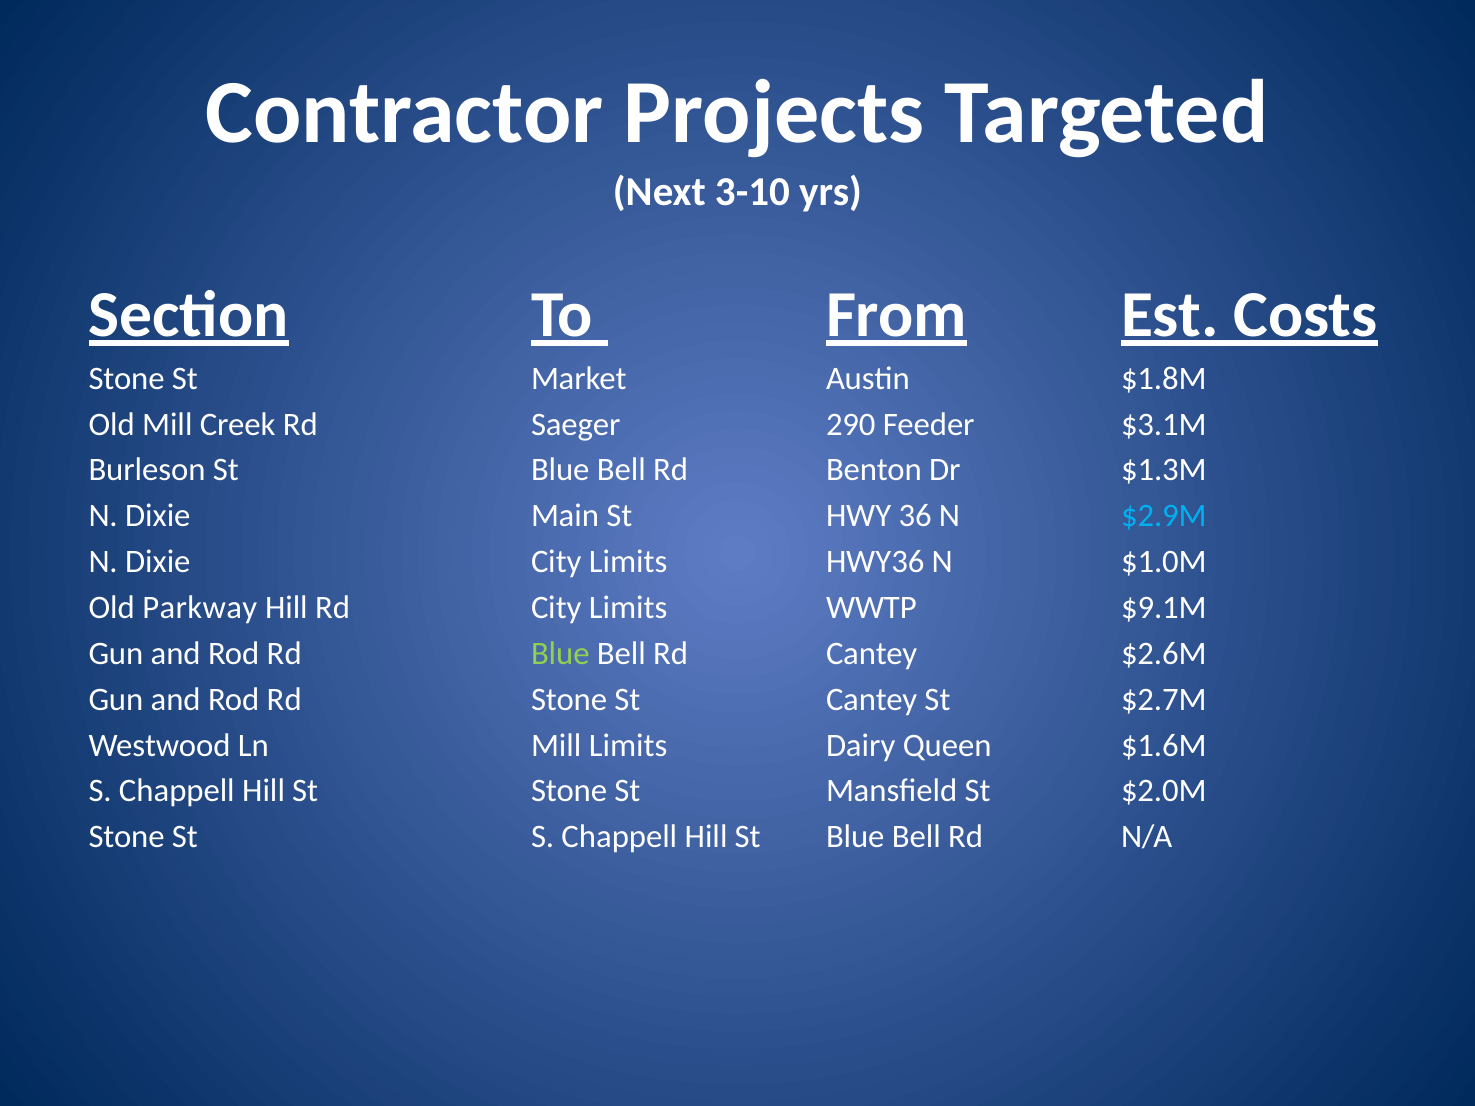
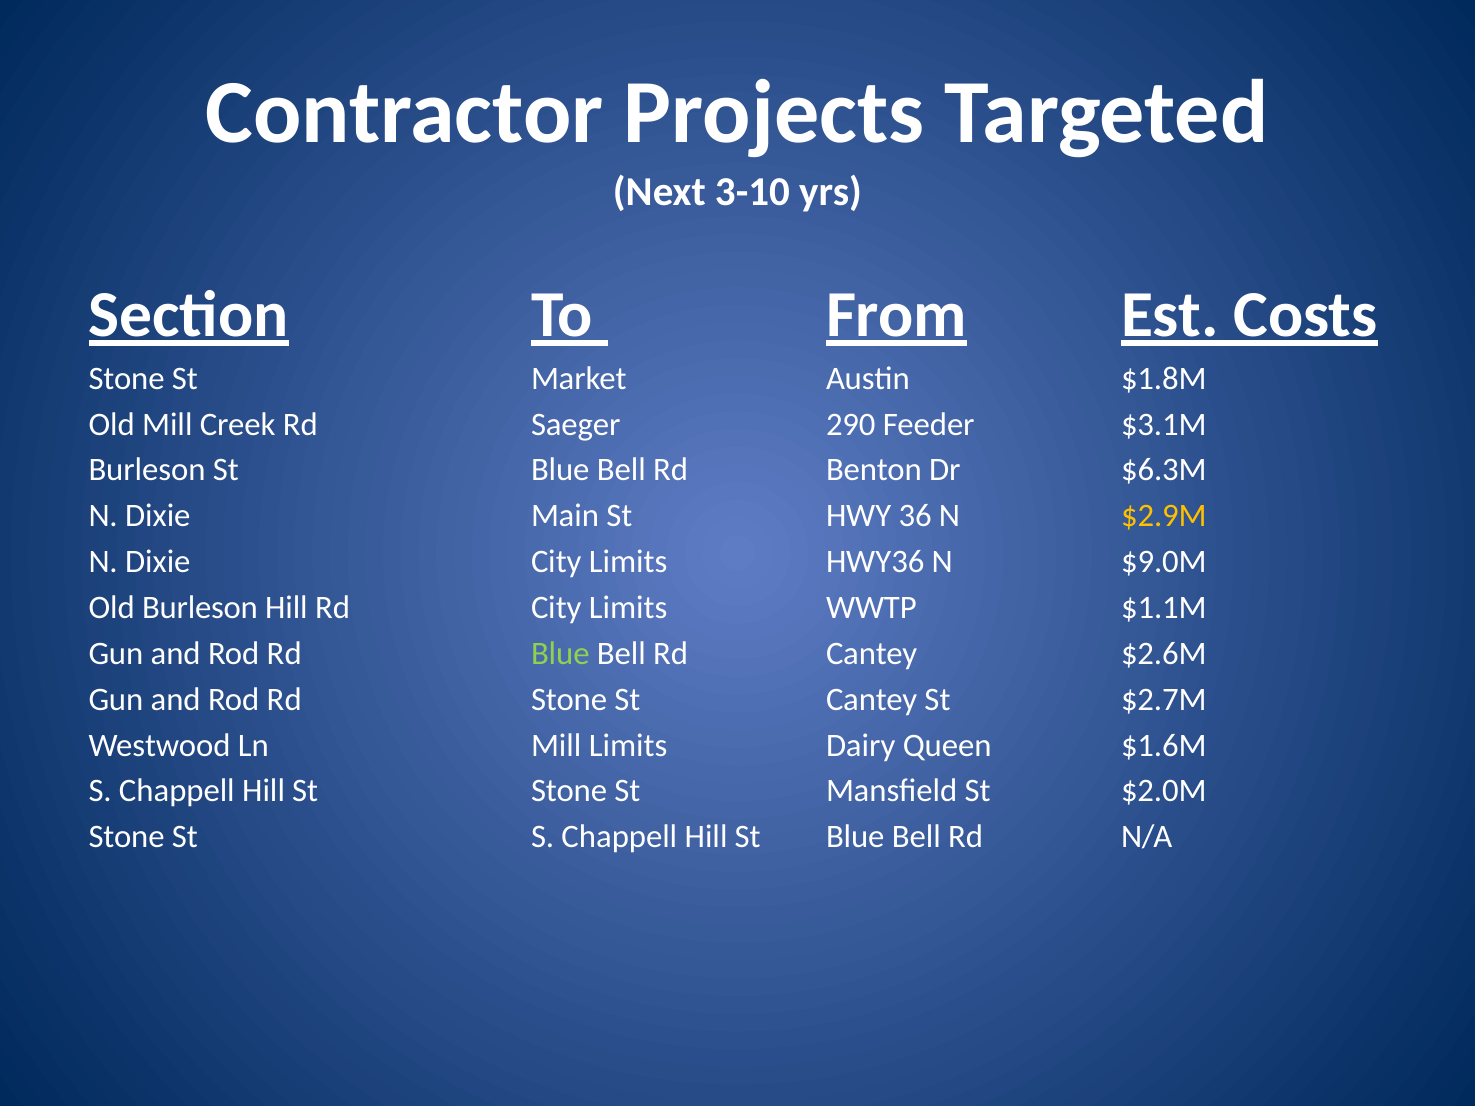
$1.3M: $1.3M -> $6.3M
$2.9M colour: light blue -> yellow
$1.0M: $1.0M -> $9.0M
Old Parkway: Parkway -> Burleson
$9.1M: $9.1M -> $1.1M
